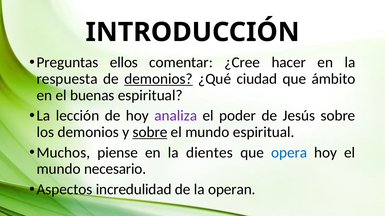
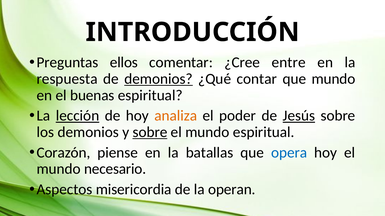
hacer: hacer -> entre
ciudad: ciudad -> contar
que ámbito: ámbito -> mundo
lección underline: none -> present
analiza colour: purple -> orange
Jesús underline: none -> present
Muchos: Muchos -> Corazón
dientes: dientes -> batallas
incredulidad: incredulidad -> misericordia
